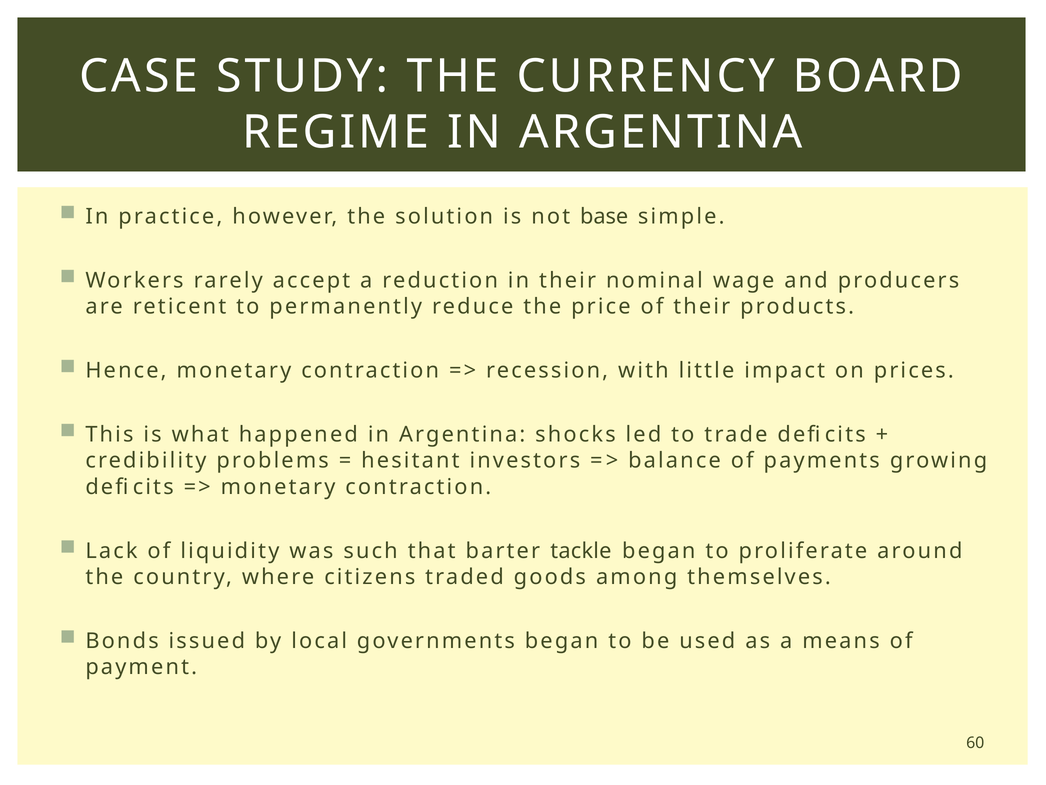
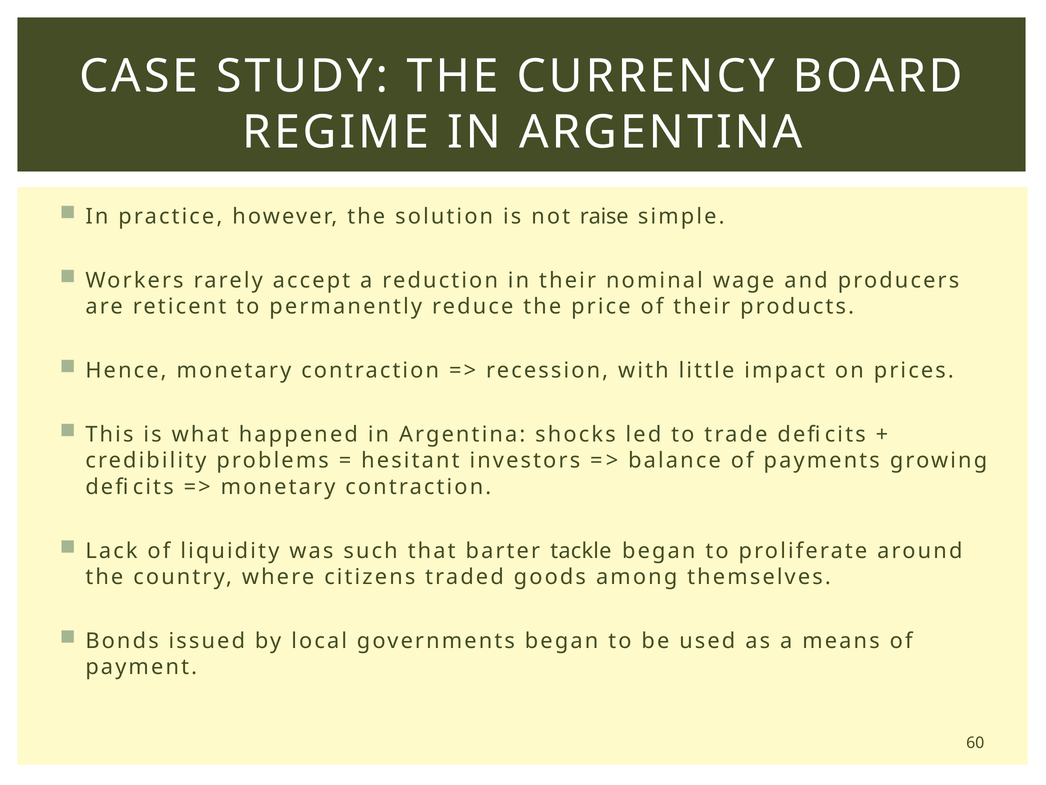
base: base -> raise
